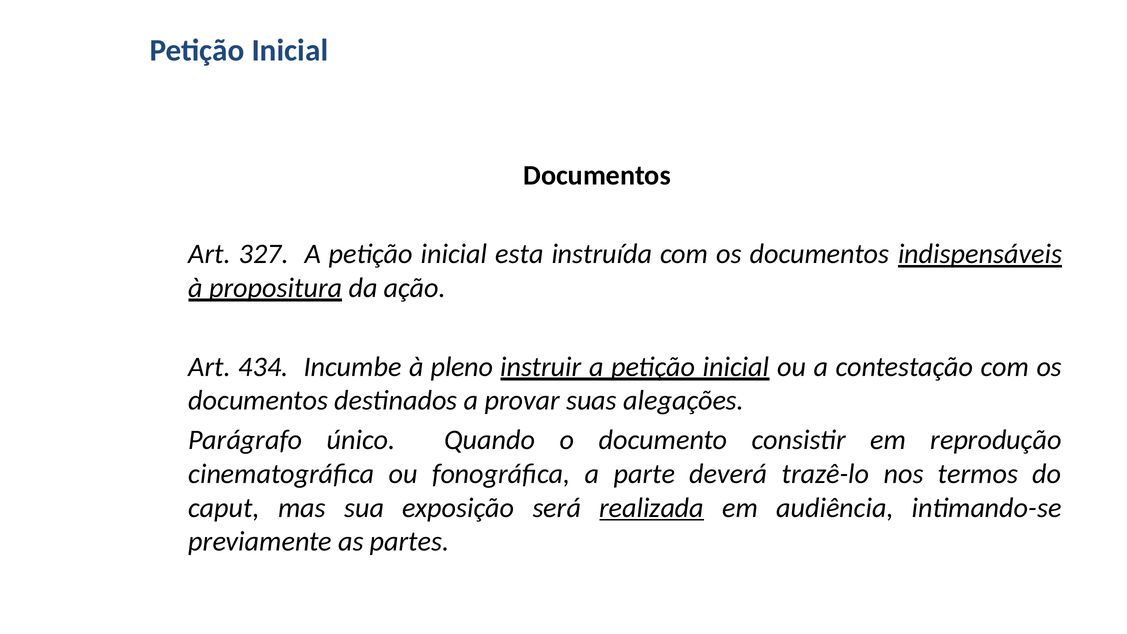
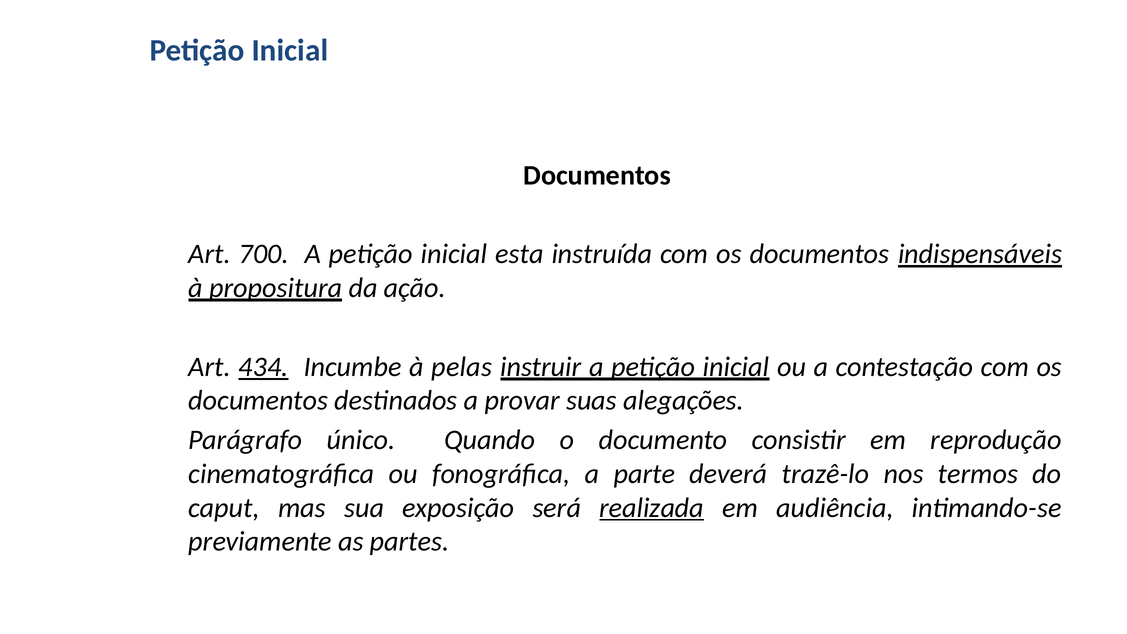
327: 327 -> 700
434 underline: none -> present
pleno: pleno -> pelas
